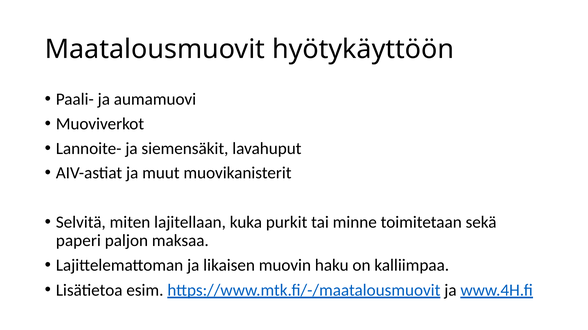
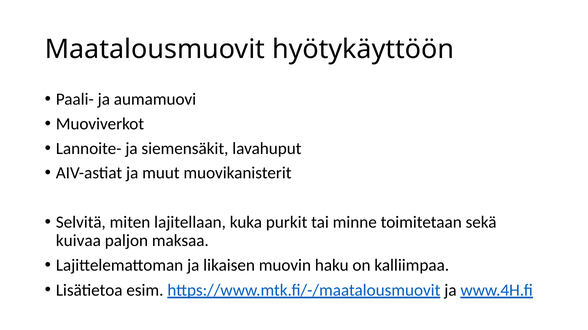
paperi: paperi -> kuivaa
